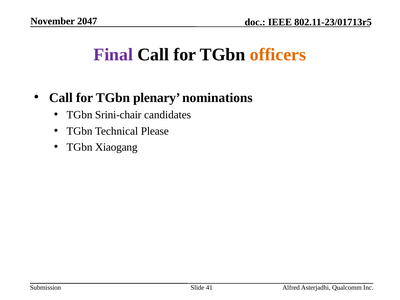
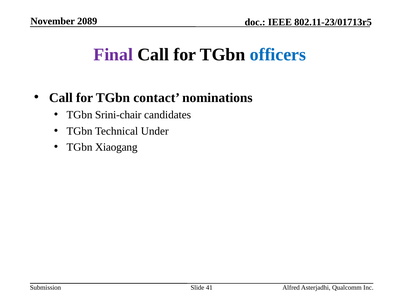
2047: 2047 -> 2089
officers colour: orange -> blue
plenary: plenary -> contact
Please: Please -> Under
